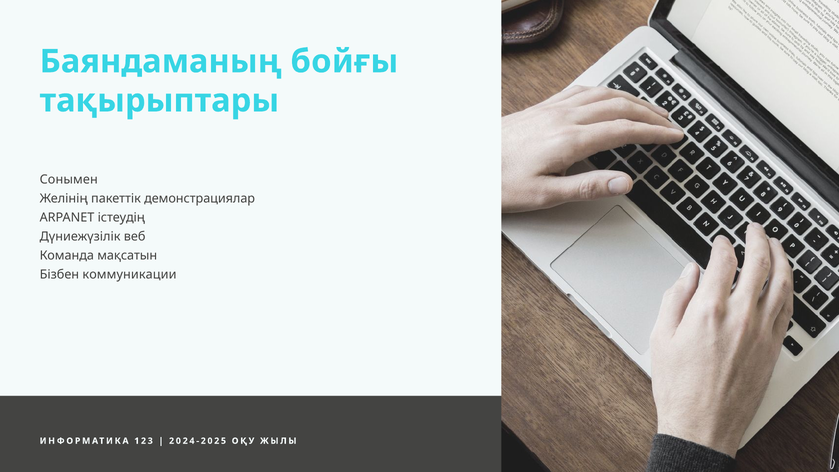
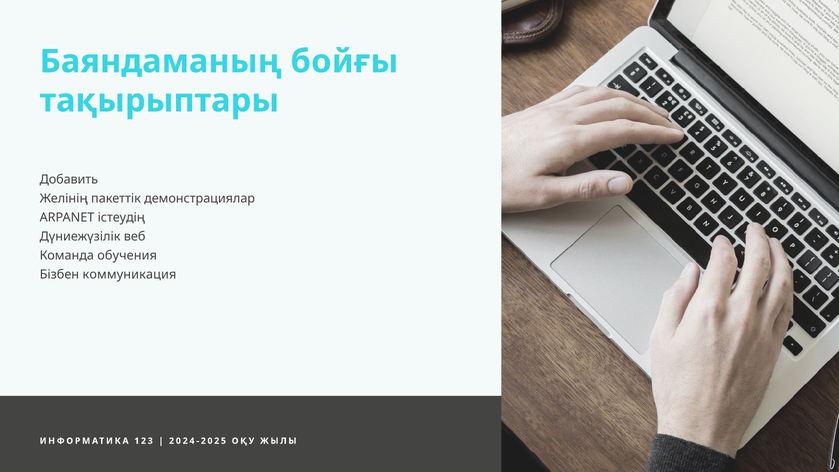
Сонымен: Сонымен -> Добавить
мақсатын: мақсатын -> обучения
коммуникации: коммуникации -> коммуникация
